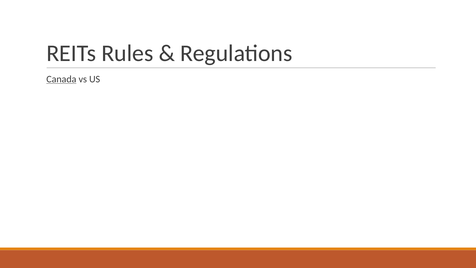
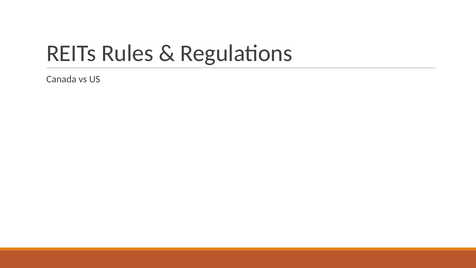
Canada underline: present -> none
